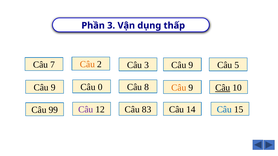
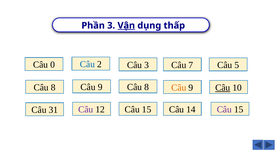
Vận underline: none -> present
Câu at (87, 64) colour: orange -> blue
7: 7 -> 0
9 at (191, 65): 9 -> 7
0 at (100, 87): 0 -> 9
9 at (53, 88): 9 -> 8
12 Câu 83: 83 -> 15
Câu at (224, 110) colour: blue -> purple
99: 99 -> 31
